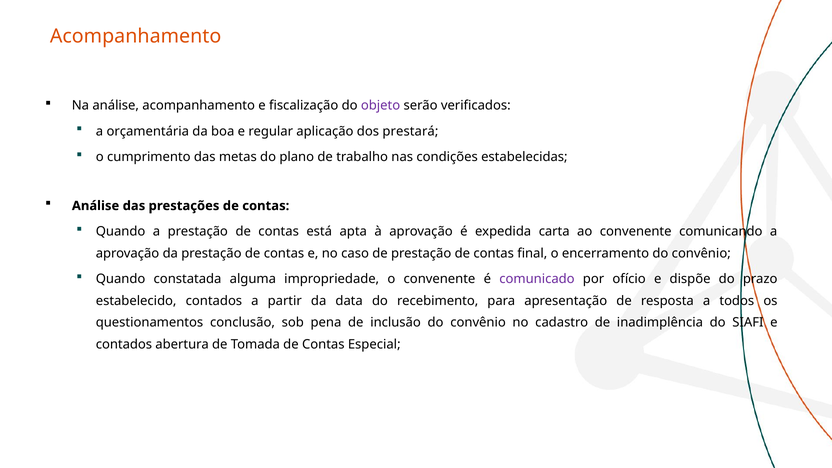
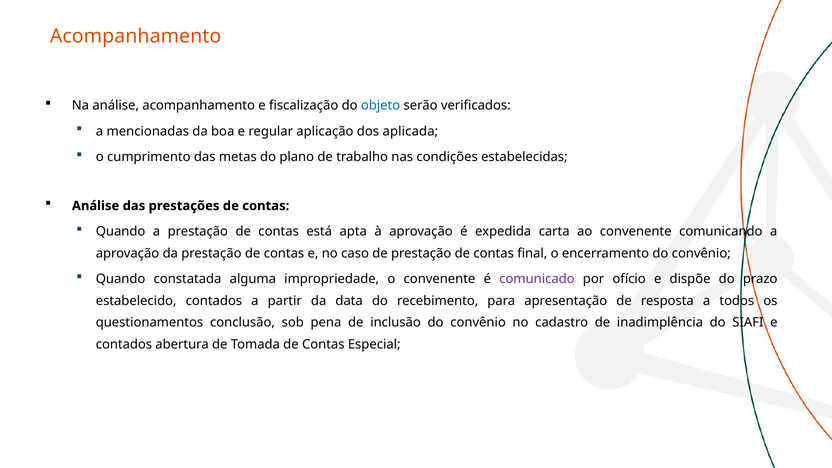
objeto colour: purple -> blue
orçamentária: orçamentária -> mencionadas
prestará: prestará -> aplicada
